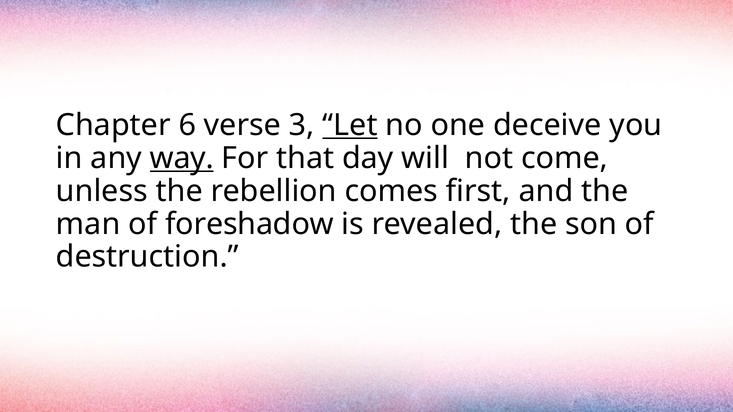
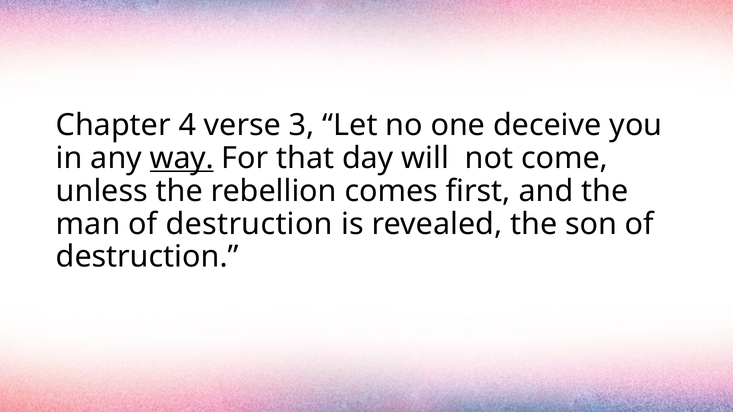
6: 6 -> 4
Let underline: present -> none
man of foreshadow: foreshadow -> destruction
